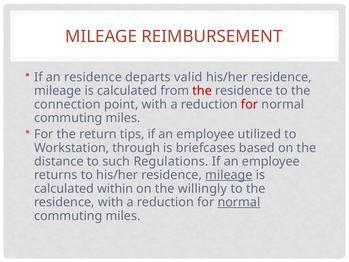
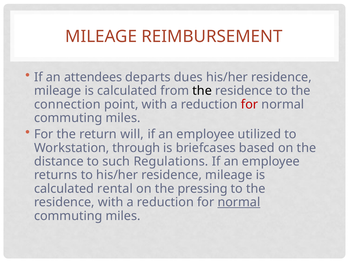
an residence: residence -> attendees
valid: valid -> dues
the at (202, 91) colour: red -> black
tips: tips -> will
mileage at (229, 175) underline: present -> none
within: within -> rental
willingly: willingly -> pressing
